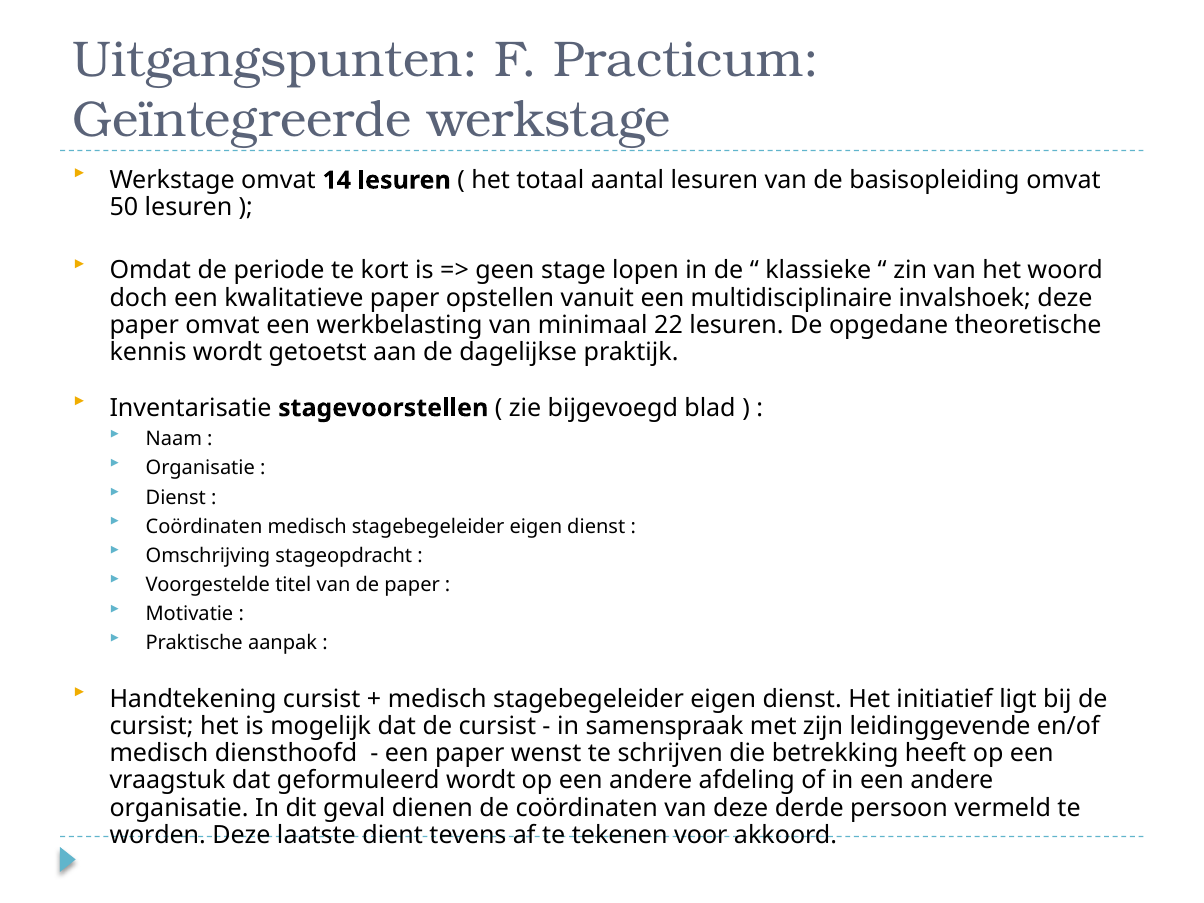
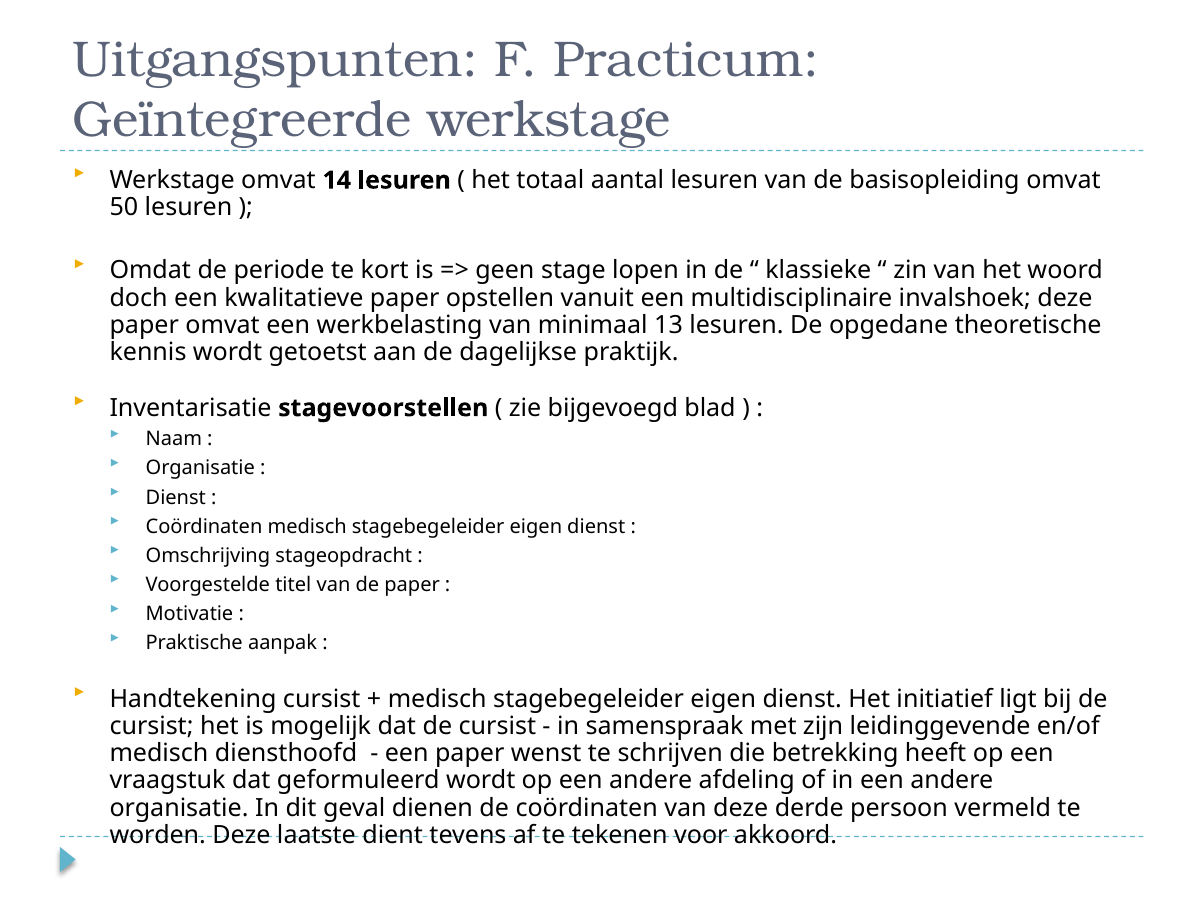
22: 22 -> 13
